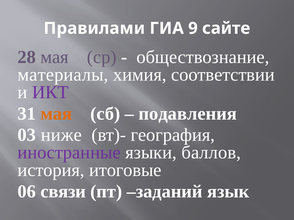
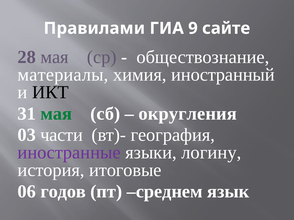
соответствии: соответствии -> иностранный
ИКТ colour: purple -> black
мая at (56, 114) colour: orange -> green
подавления: подавления -> округления
ниже: ниже -> части
баллов: баллов -> логину
связи: связи -> годов
заданий: заданий -> среднем
